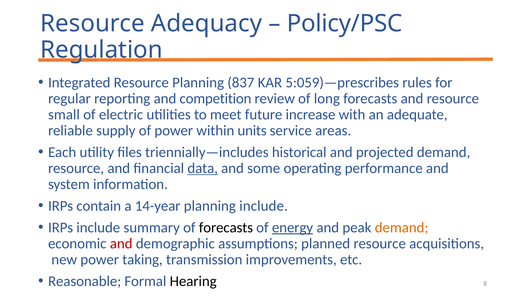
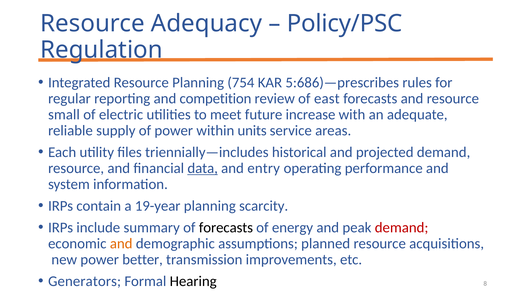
837: 837 -> 754
5:059)—prescribes: 5:059)—prescribes -> 5:686)—prescribes
long: long -> east
some: some -> entry
14-year: 14-year -> 19-year
planning include: include -> scarcity
energy underline: present -> none
demand at (402, 227) colour: orange -> red
and at (121, 243) colour: red -> orange
taking: taking -> better
Reasonable: Reasonable -> Generators
